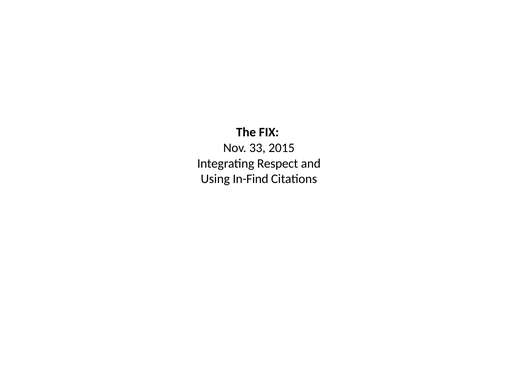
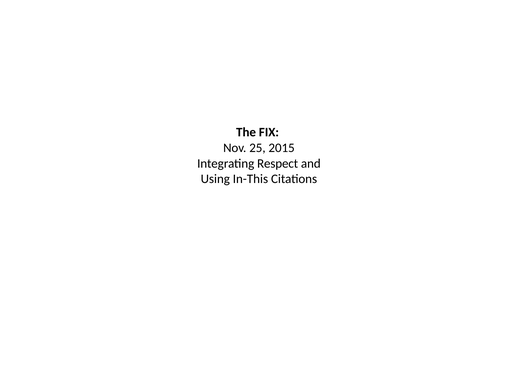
33: 33 -> 25
In-Find: In-Find -> In-This
